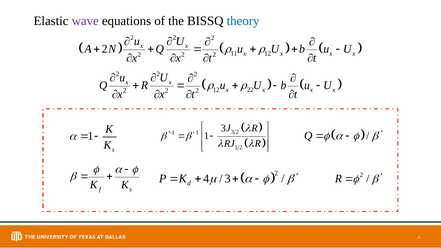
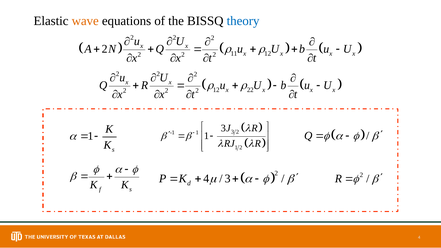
wave colour: purple -> orange
